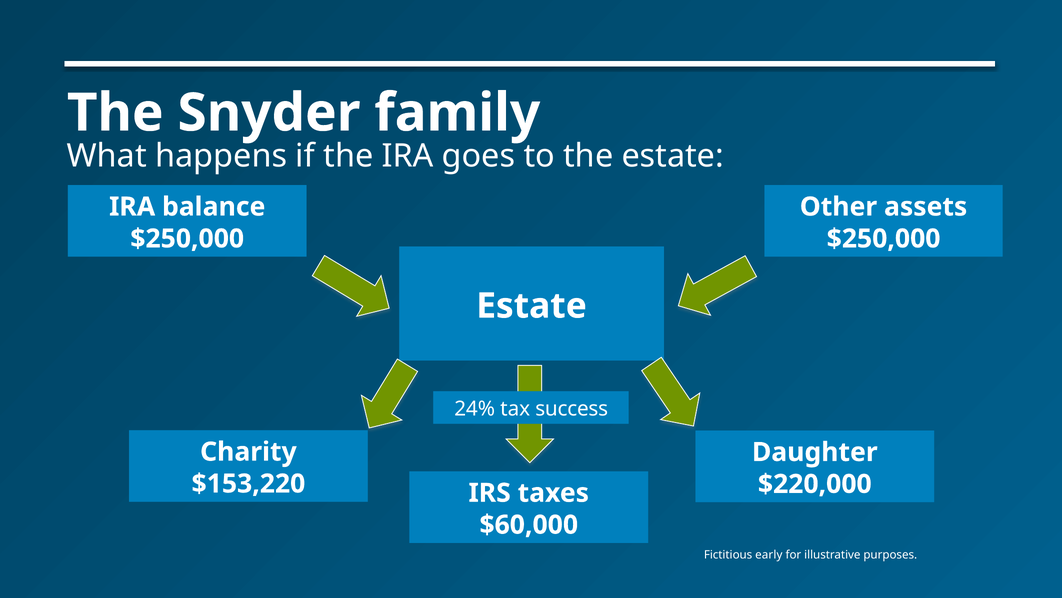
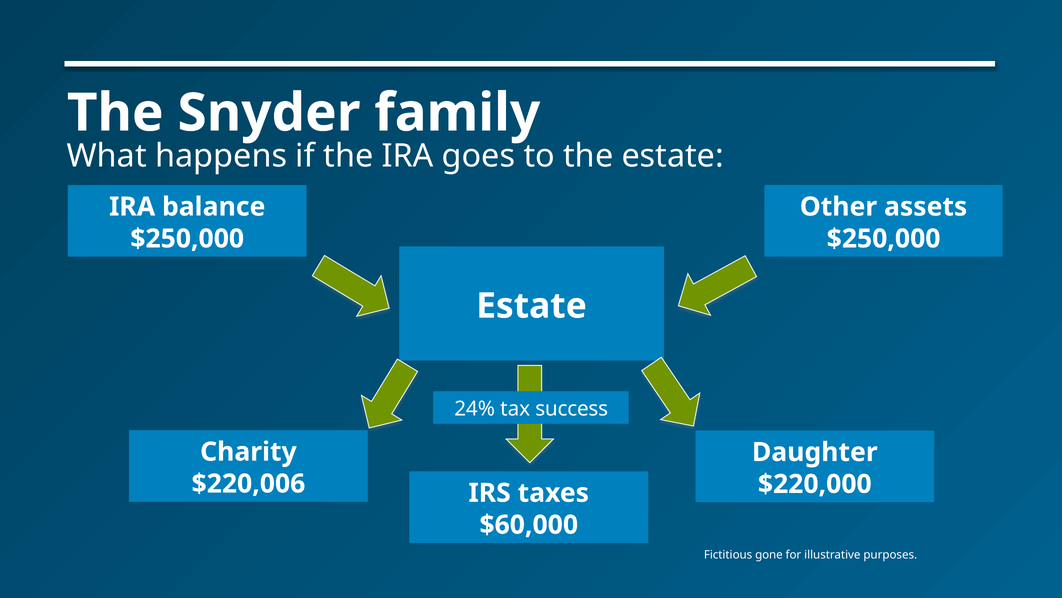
$153,220: $153,220 -> $220,006
early: early -> gone
